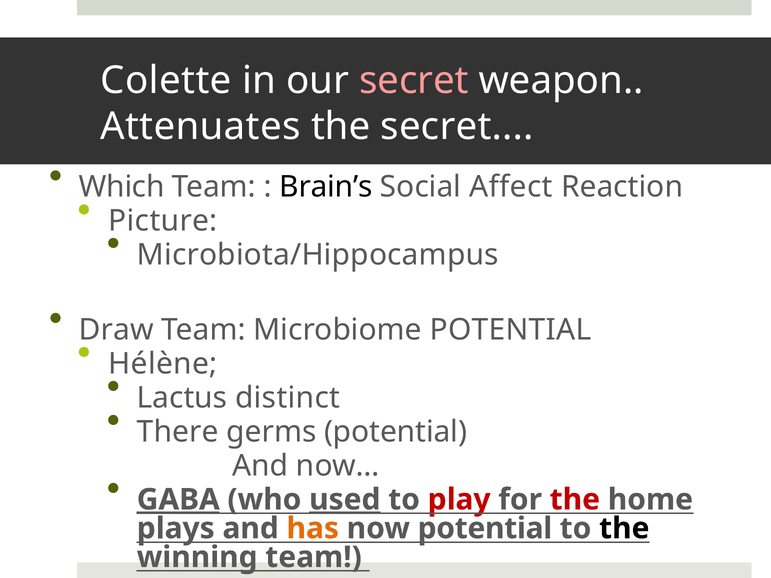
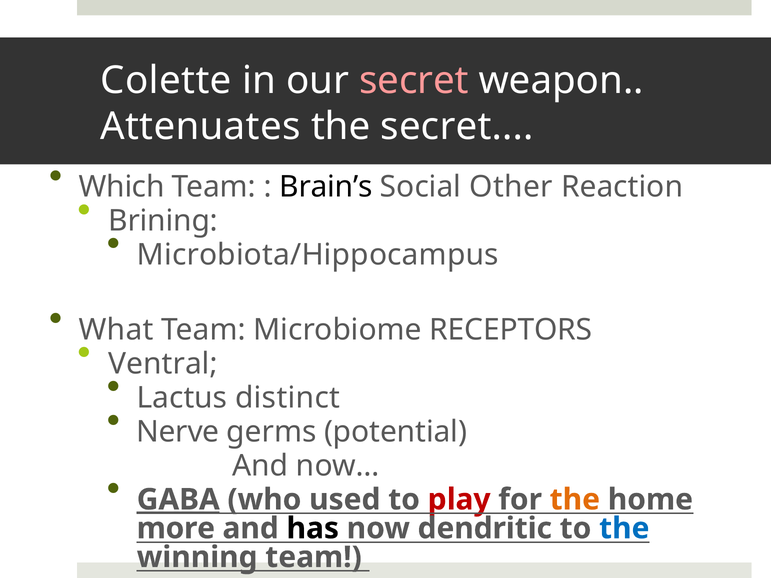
Affect: Affect -> Other
Picture: Picture -> Brining
Draw: Draw -> What
Microbiome POTENTIAL: POTENTIAL -> RECEPTORS
Hélène: Hélène -> Ventral
There: There -> Nerve
used underline: present -> none
the at (575, 500) colour: red -> orange
plays: plays -> more
has colour: orange -> black
now potential: potential -> dendritic
the at (624, 529) colour: black -> blue
